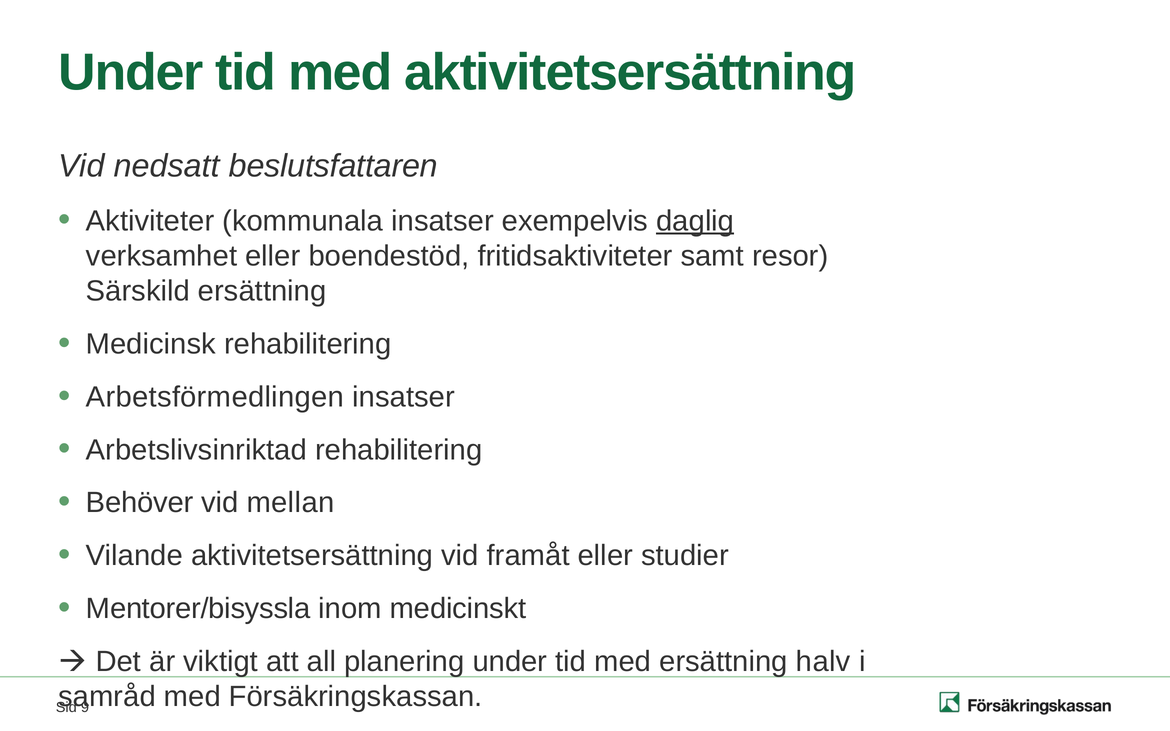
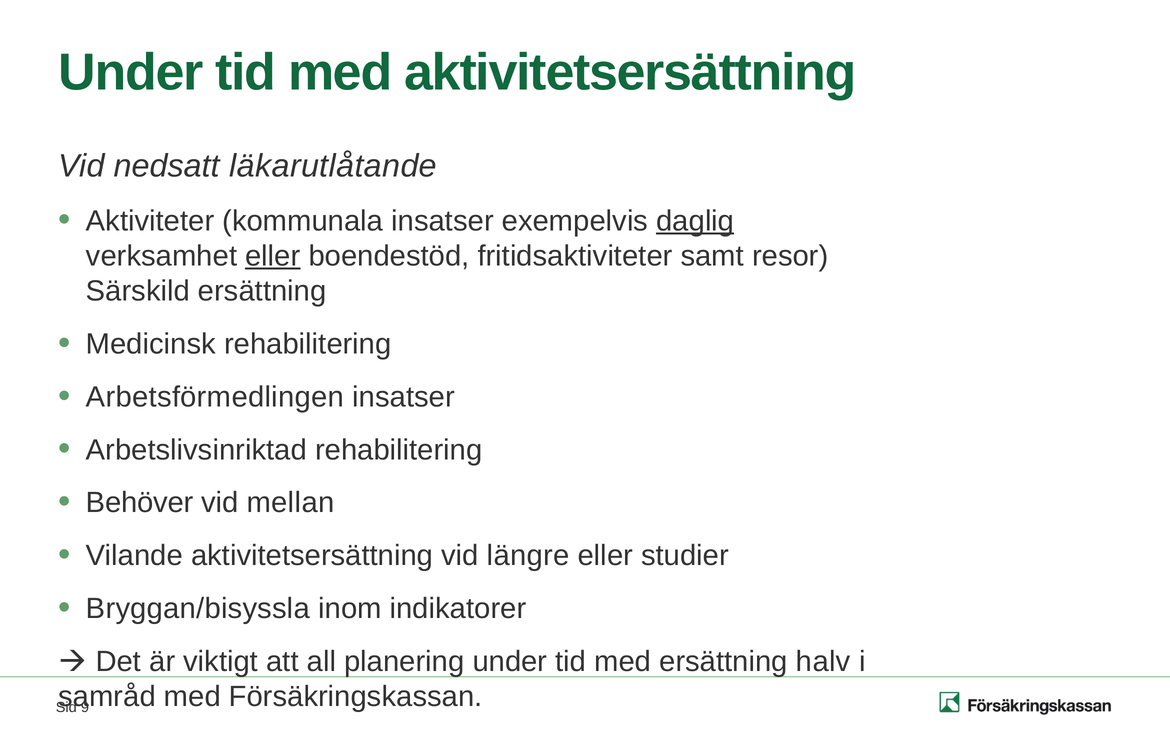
beslutsfattaren: beslutsfattaren -> läkarutlåtande
eller at (273, 256) underline: none -> present
framåt: framåt -> längre
Mentorer/bisyssla: Mentorer/bisyssla -> Bryggan/bisyssla
medicinskt: medicinskt -> indikatorer
